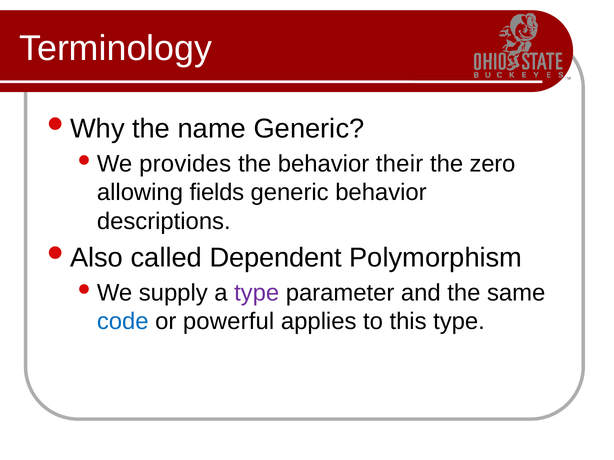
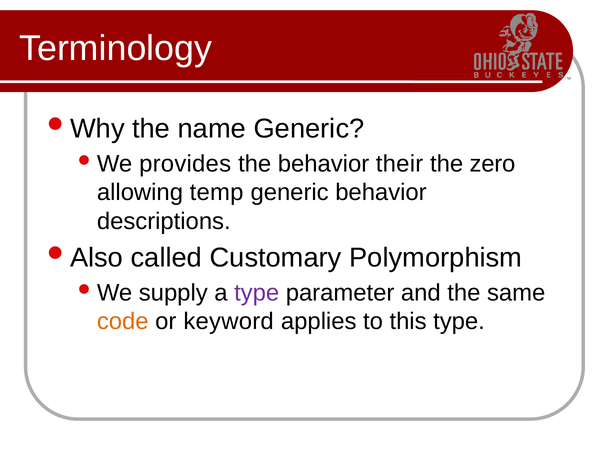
fields: fields -> temp
Dependent: Dependent -> Customary
code colour: blue -> orange
powerful: powerful -> keyword
